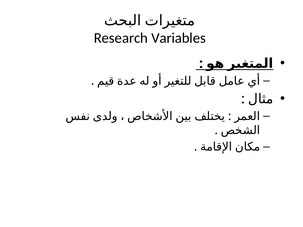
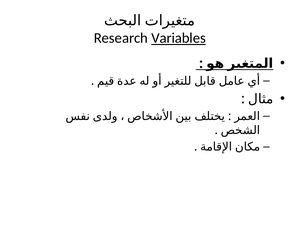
Variables underline: none -> present
